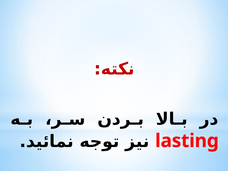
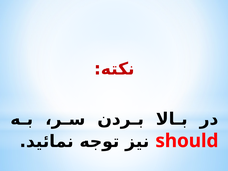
lasting: lasting -> should
